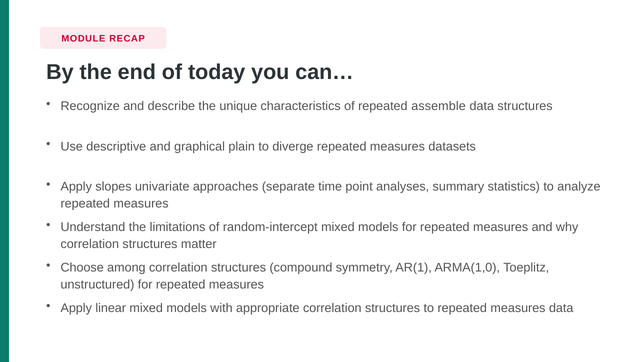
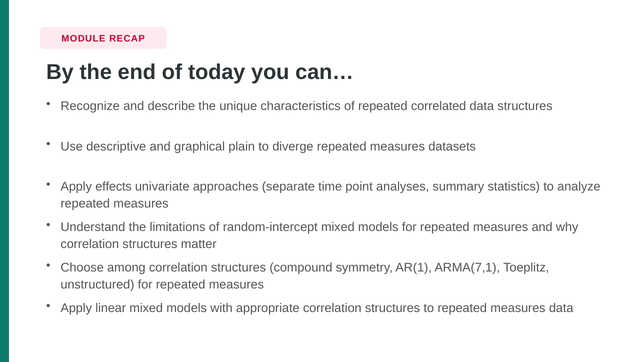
assemble: assemble -> correlated
slopes: slopes -> effects
ARMA(1,0: ARMA(1,0 -> ARMA(7,1
